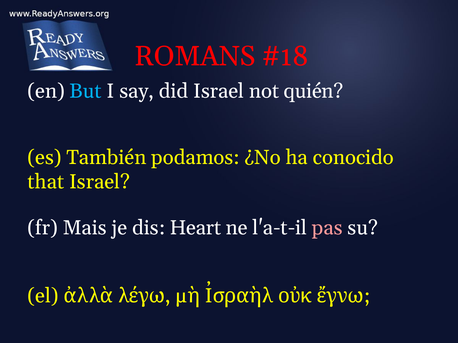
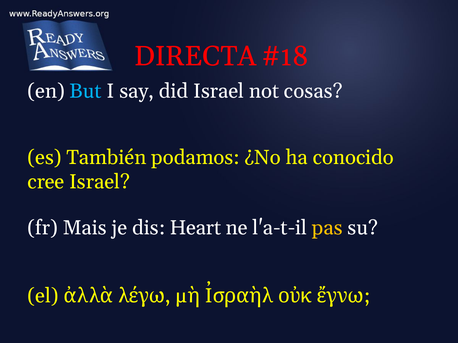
ROMANS: ROMANS -> DIRECTA
quién: quién -> cosas
that: that -> cree
pas colour: pink -> yellow
